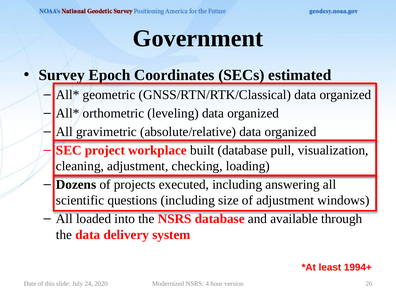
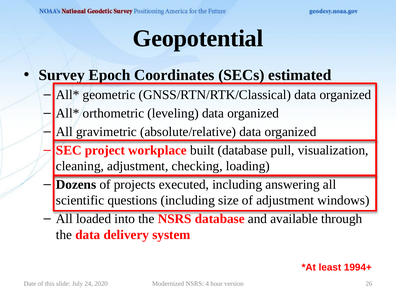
Government: Government -> Geopotential
